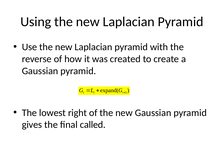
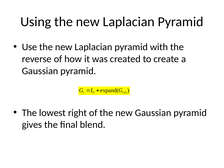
called: called -> blend
